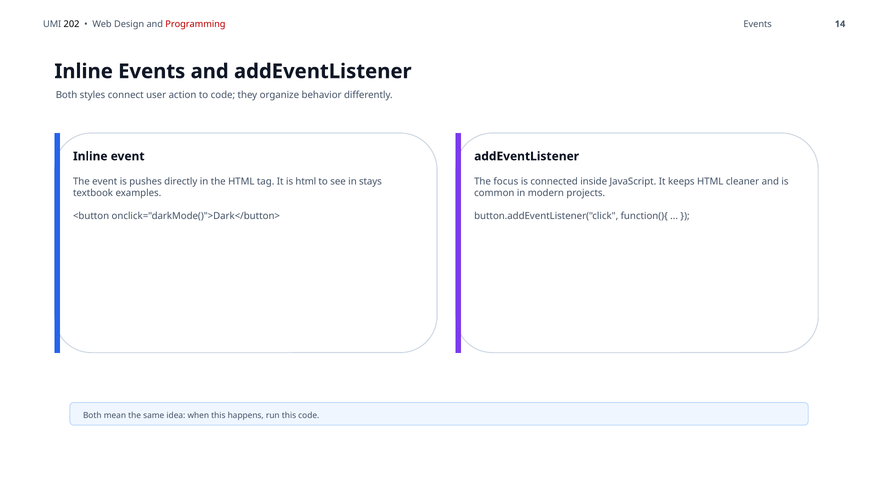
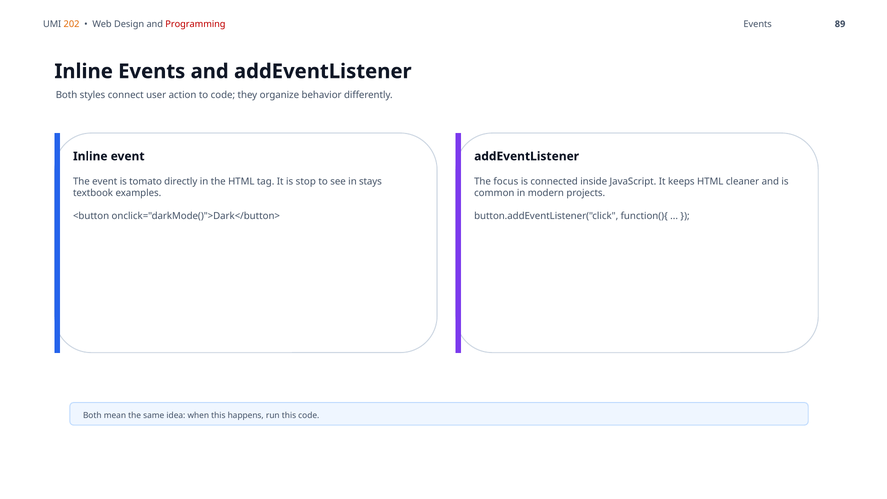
202 colour: black -> orange
14: 14 -> 89
pushes: pushes -> tomato
is html: html -> stop
